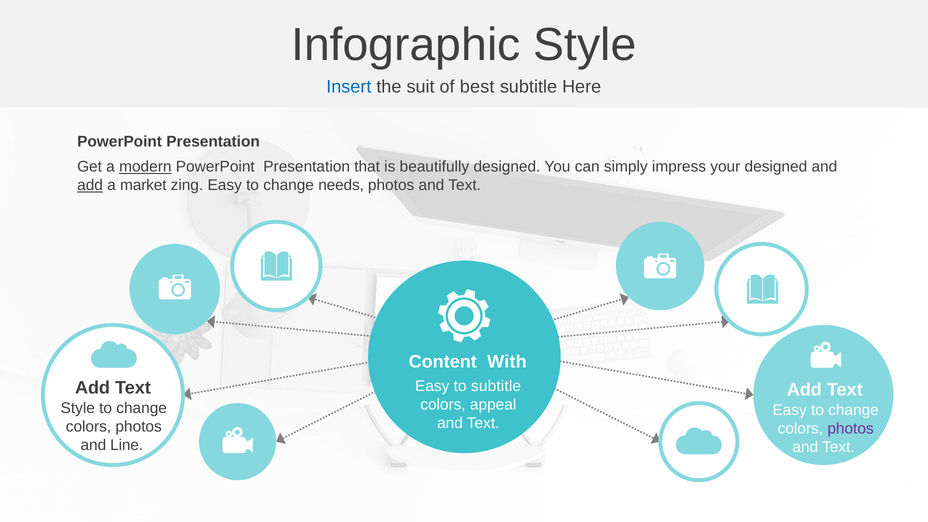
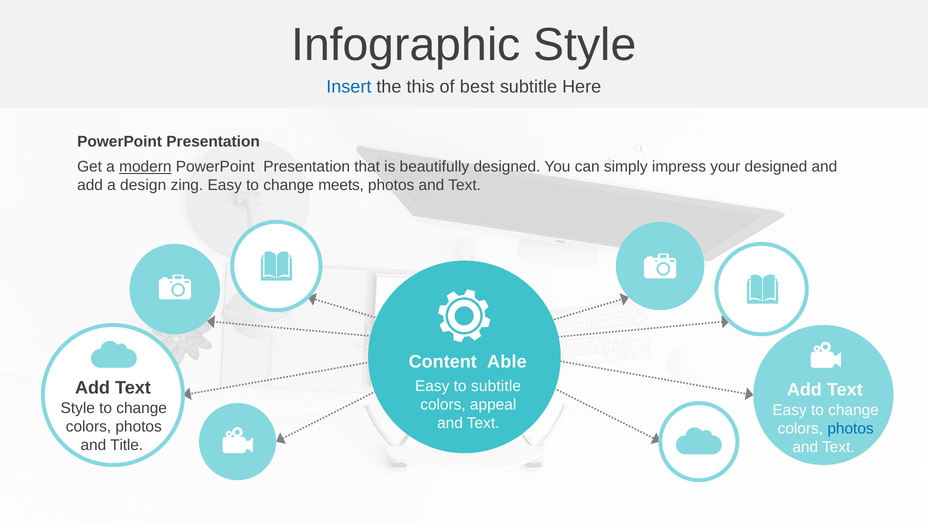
suit: suit -> this
add at (90, 185) underline: present -> none
market: market -> design
needs: needs -> meets
With: With -> Able
photos at (851, 429) colour: purple -> blue
Line: Line -> Title
